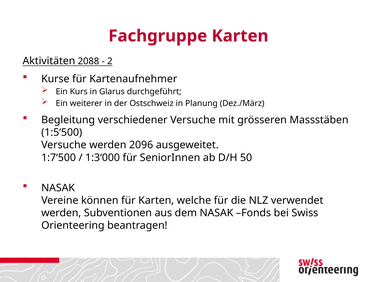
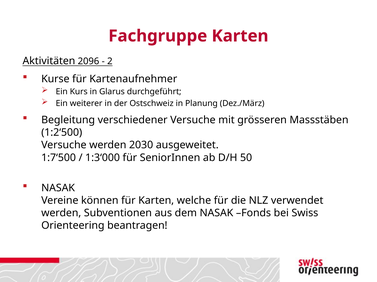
2088: 2088 -> 2096
1:5‘500: 1:5‘500 -> 1:2‘500
2096: 2096 -> 2030
